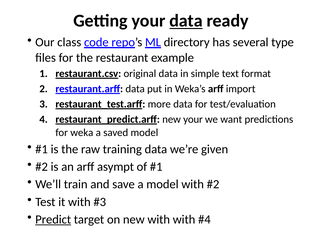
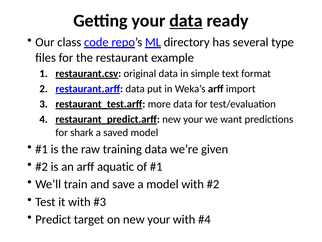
weka: weka -> shark
asympt: asympt -> aquatic
Predict underline: present -> none
on new with: with -> your
